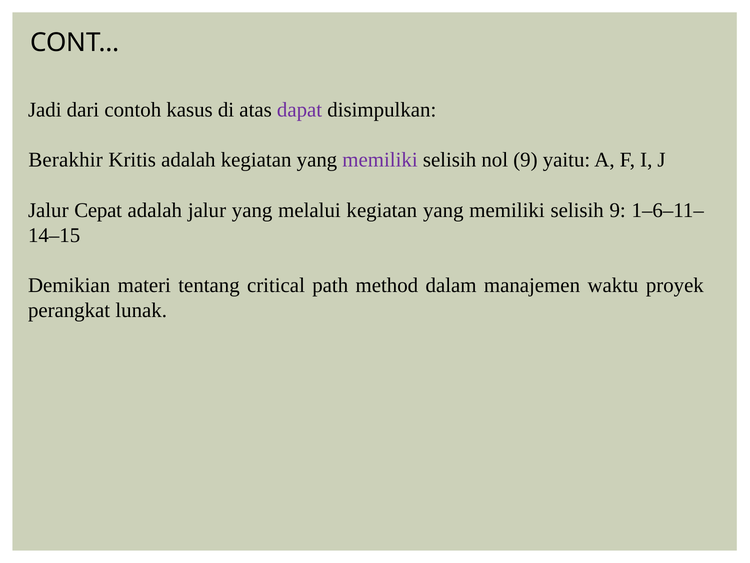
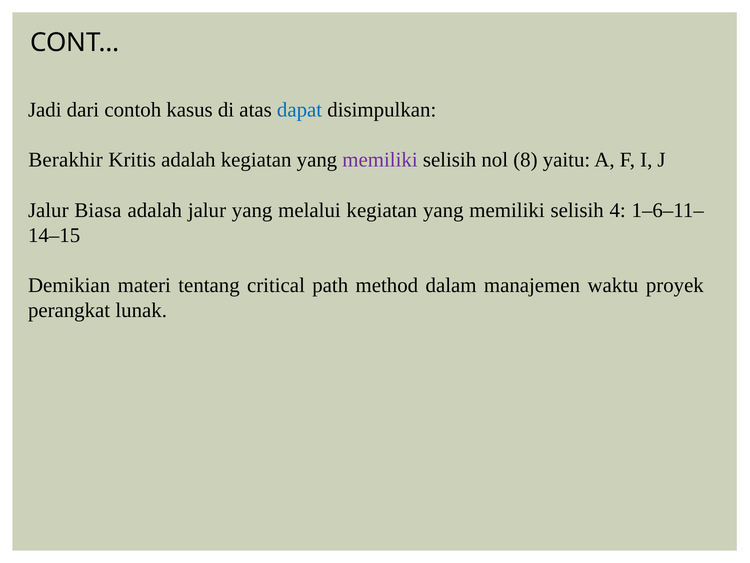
dapat colour: purple -> blue
nol 9: 9 -> 8
Cepat: Cepat -> Biasa
selisih 9: 9 -> 4
